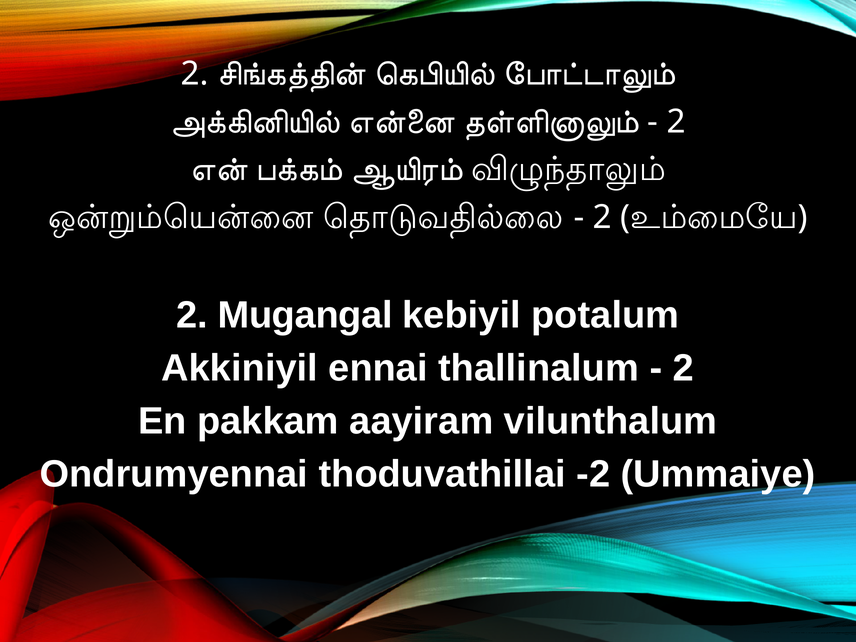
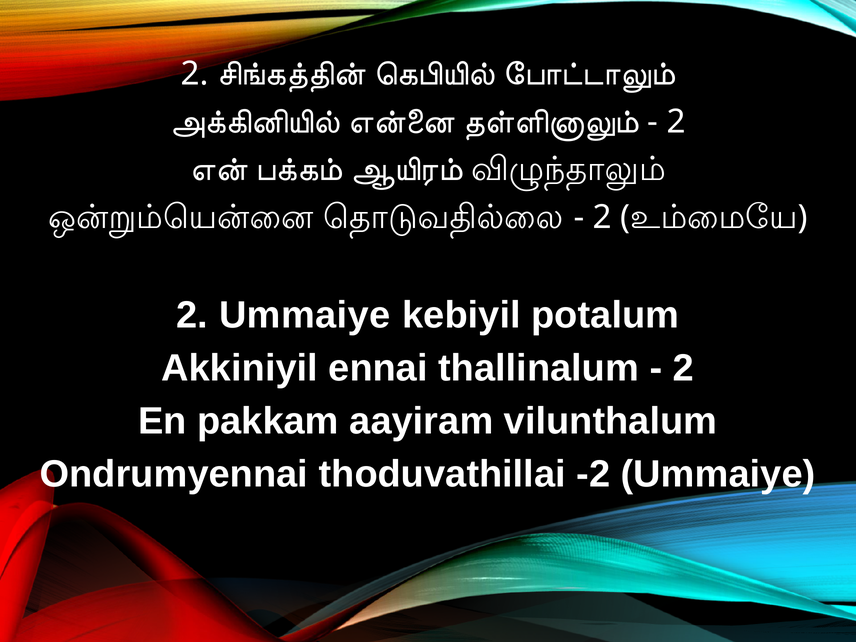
2 Mugangal: Mugangal -> Ummaiye
